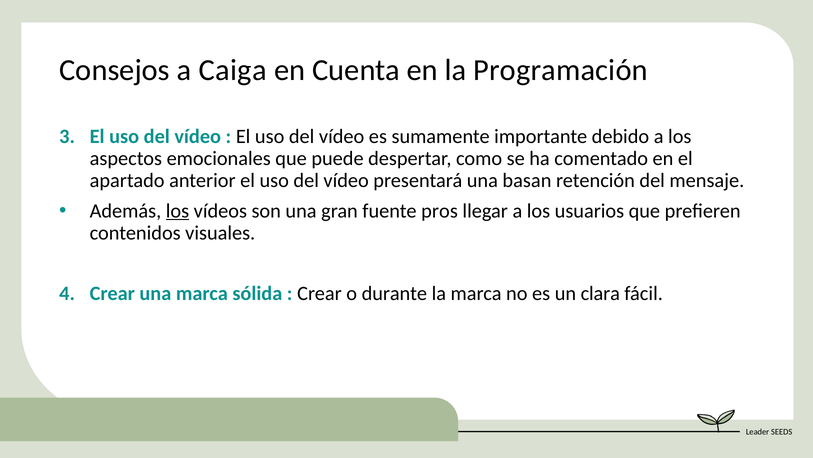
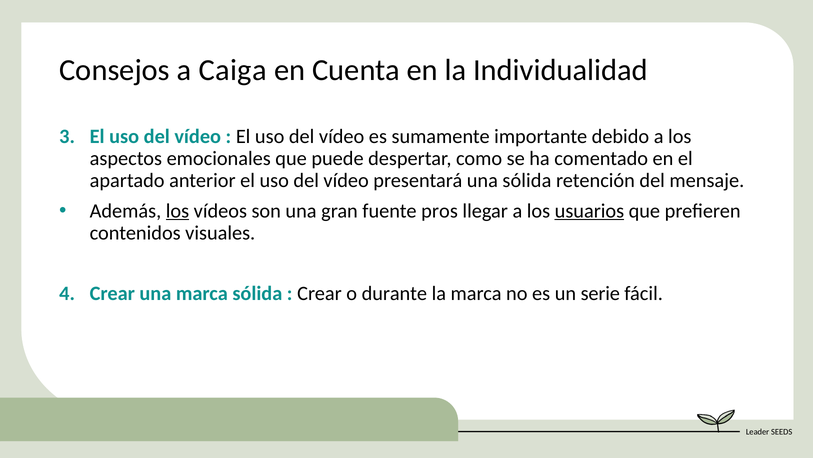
Programación: Programación -> Individualidad
una basan: basan -> sólida
usuarios underline: none -> present
clara: clara -> serie
